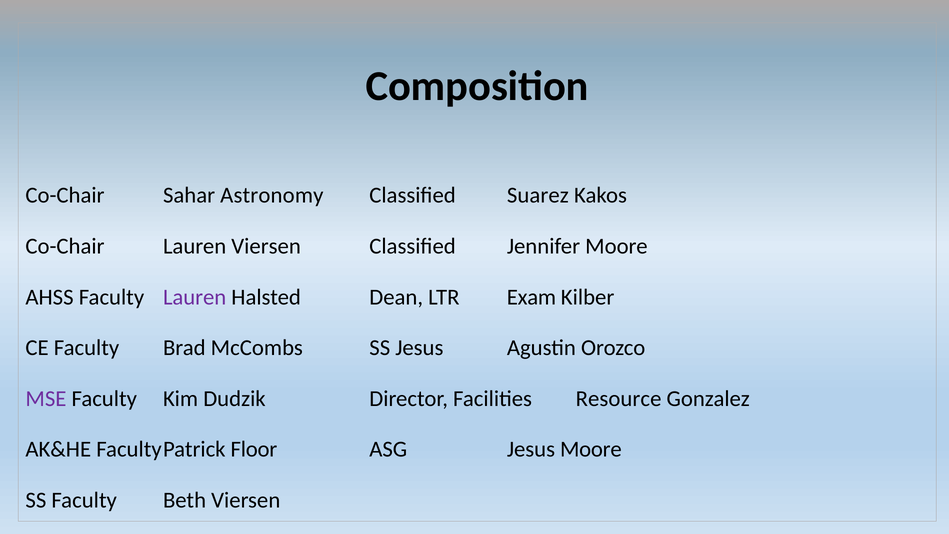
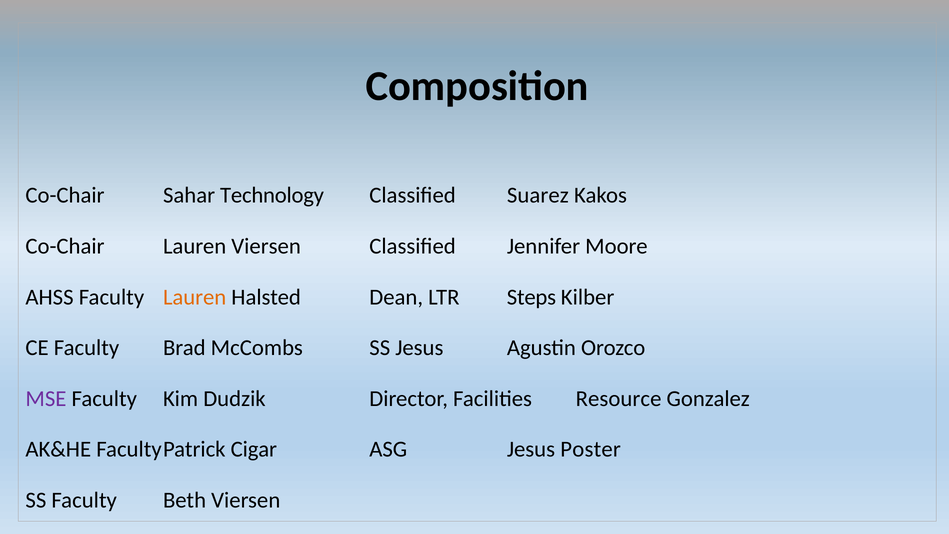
Astronomy: Astronomy -> Technology
Lauren at (195, 297) colour: purple -> orange
Exam: Exam -> Steps
Floor: Floor -> Cigar
Jesus Moore: Moore -> Poster
